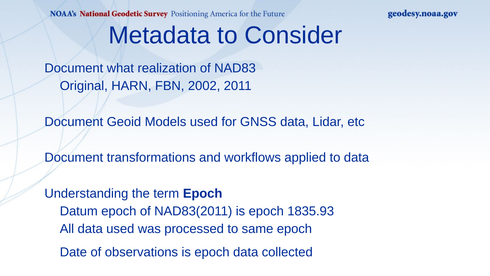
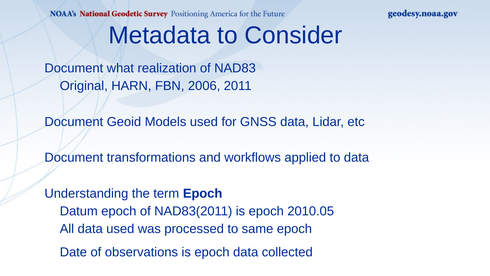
2002: 2002 -> 2006
1835.93: 1835.93 -> 2010.05
